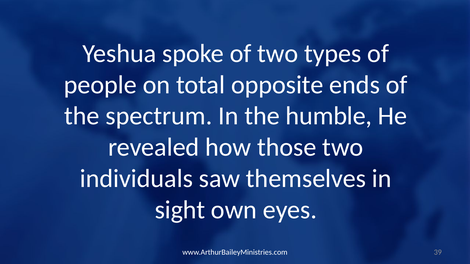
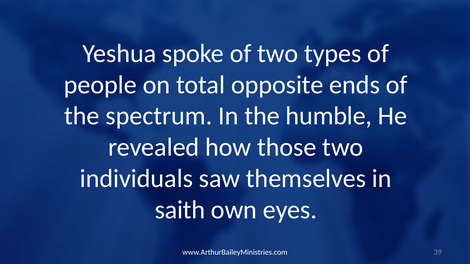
sight: sight -> saith
